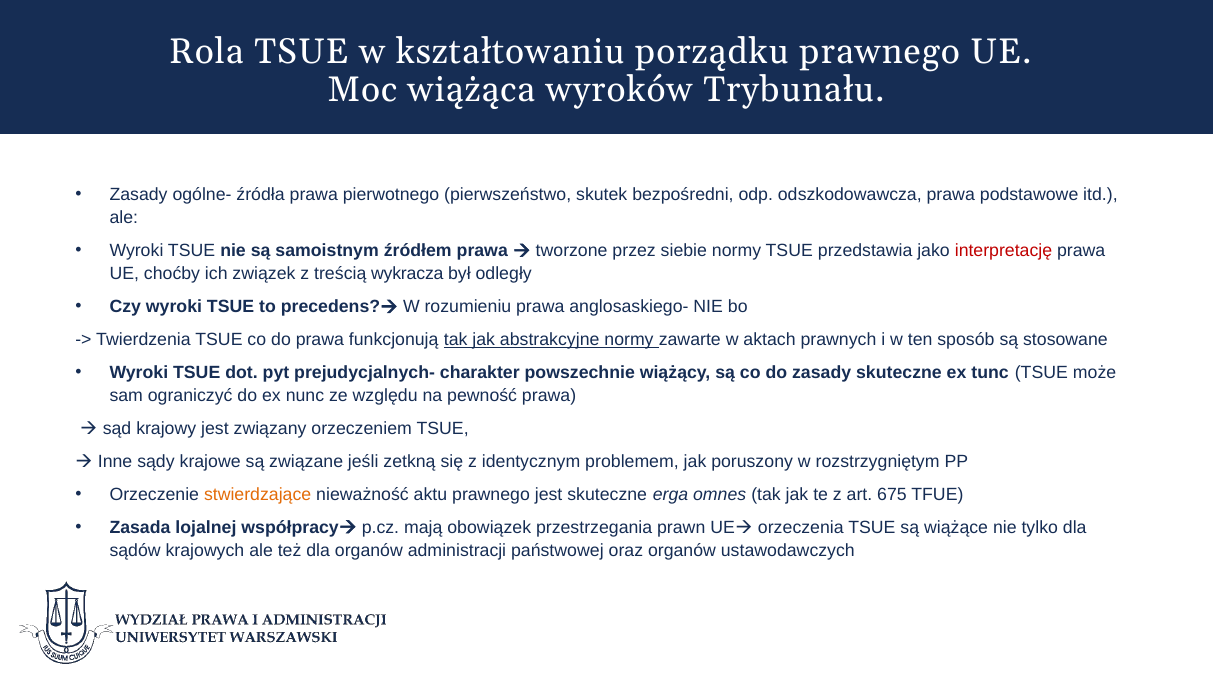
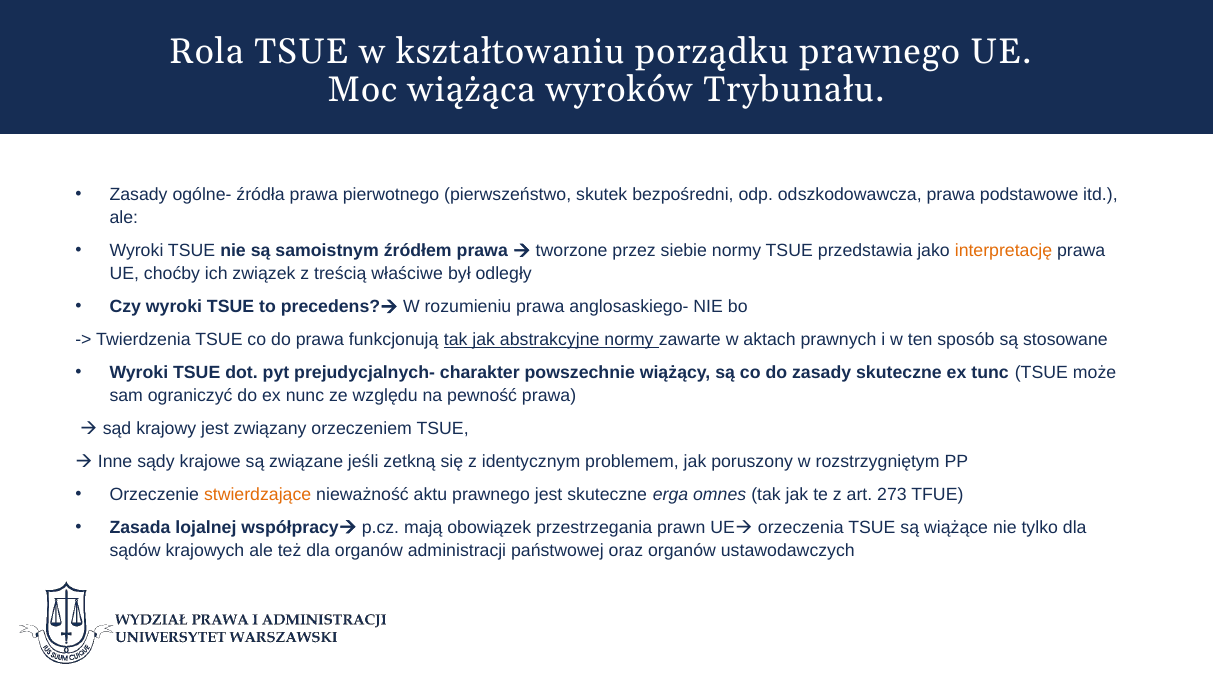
interpretację colour: red -> orange
wykracza: wykracza -> właściwe
675: 675 -> 273
